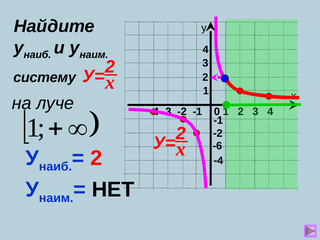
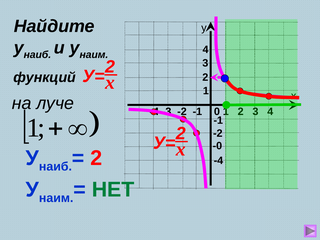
систему: систему -> функций
-6: -6 -> -0
НЕТ colour: black -> green
